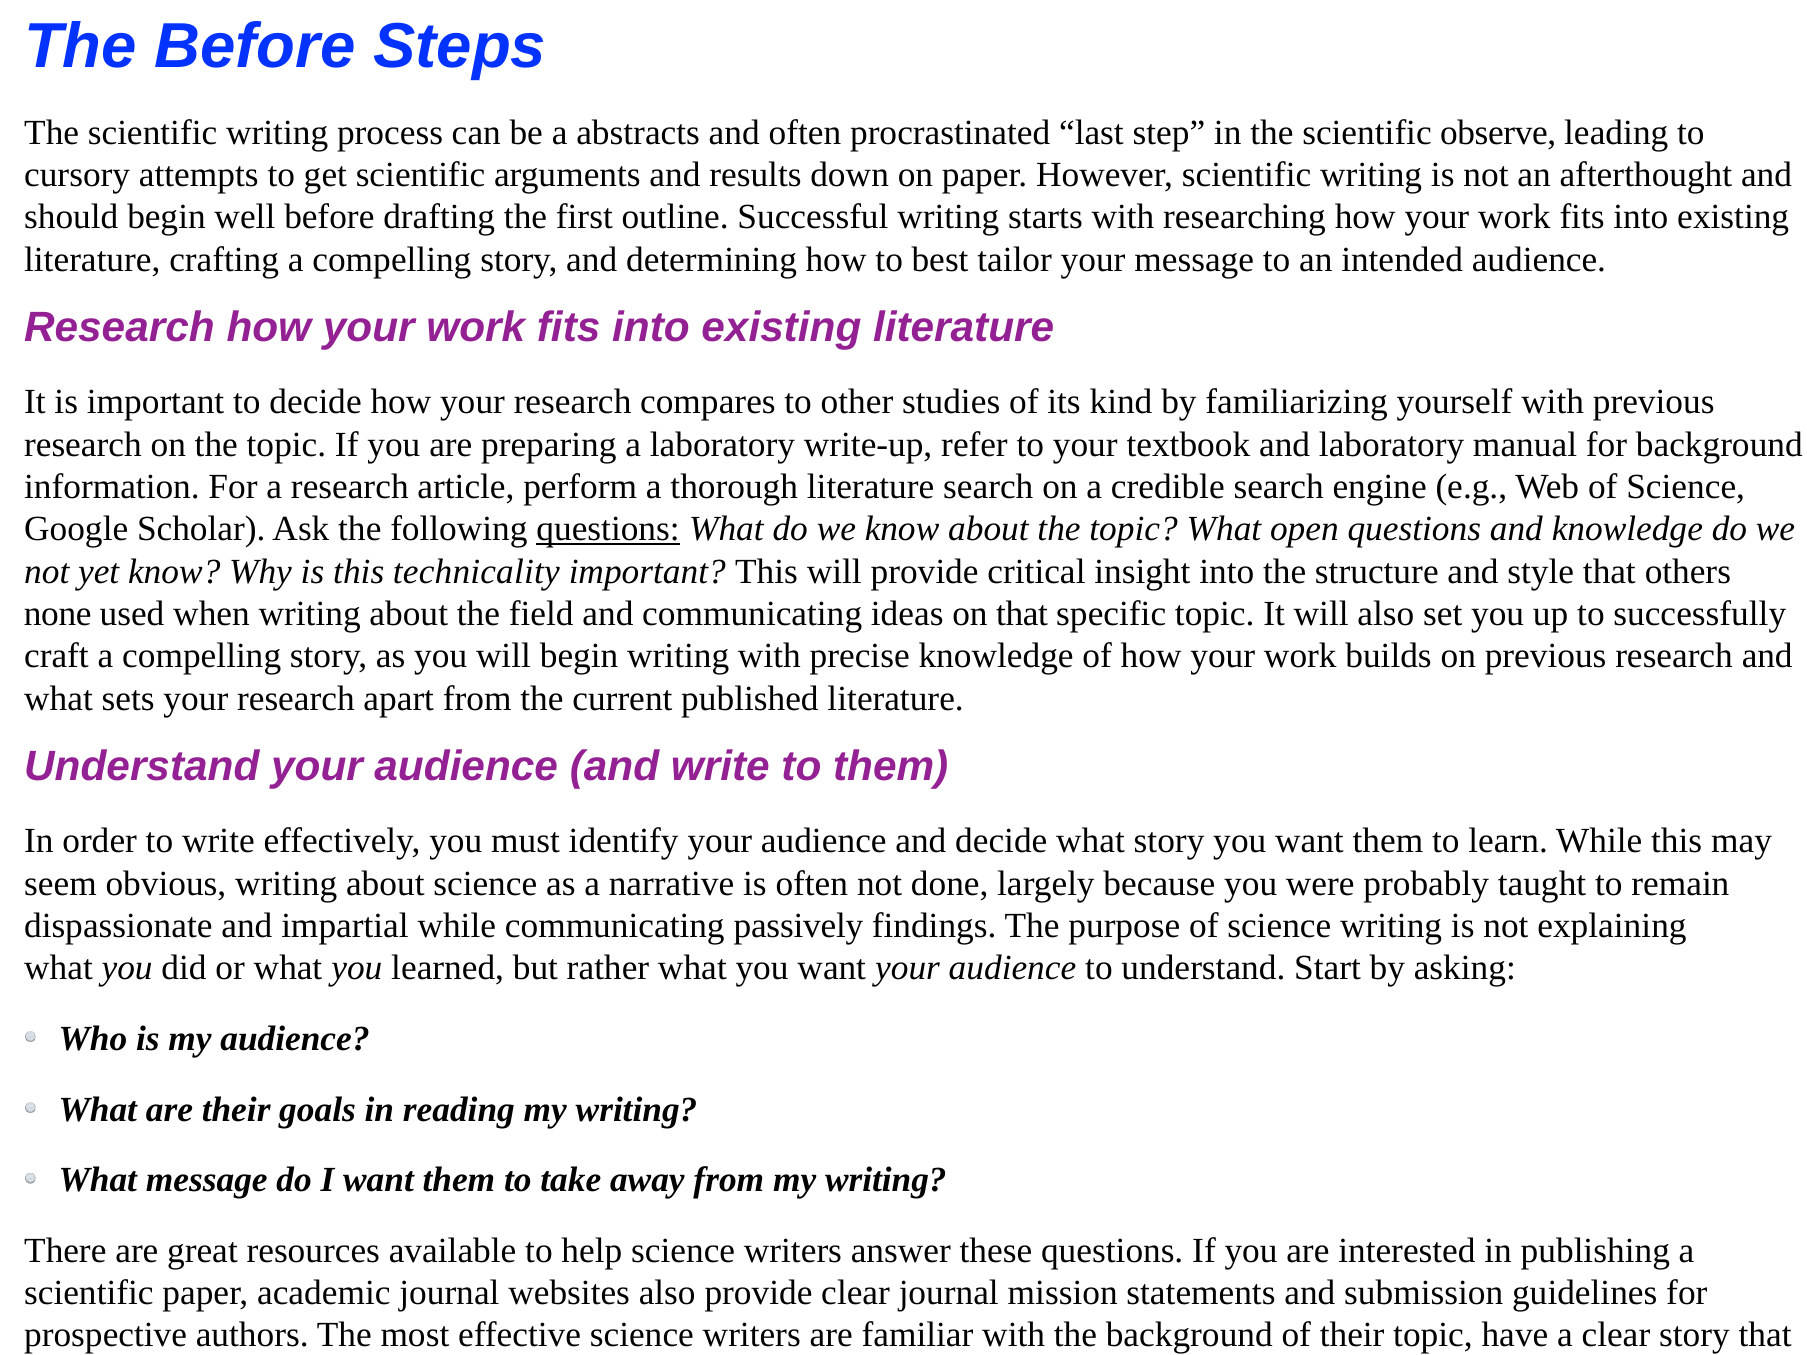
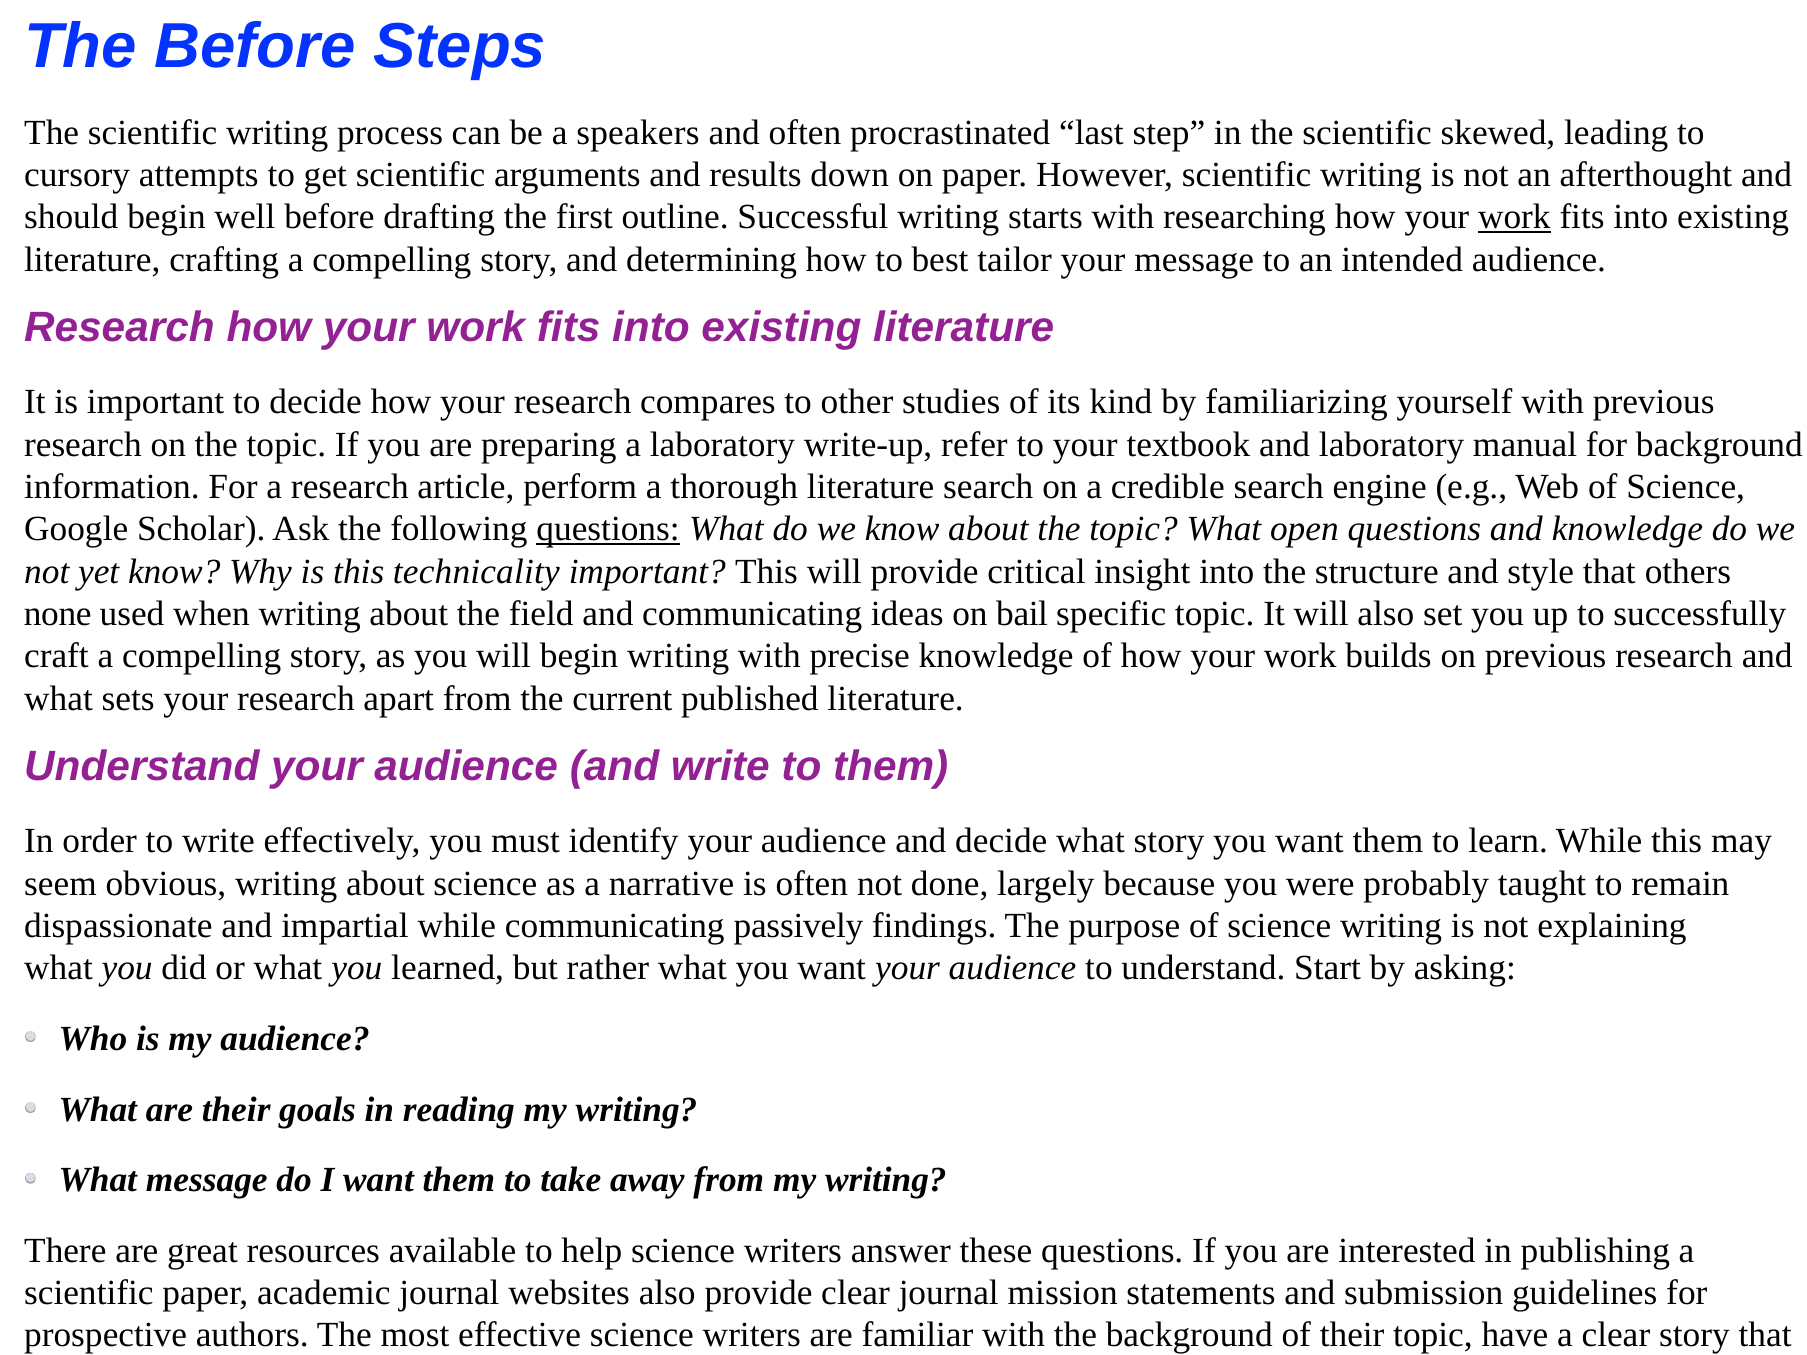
abstracts: abstracts -> speakers
observe: observe -> skewed
work at (1514, 217) underline: none -> present
on that: that -> bail
